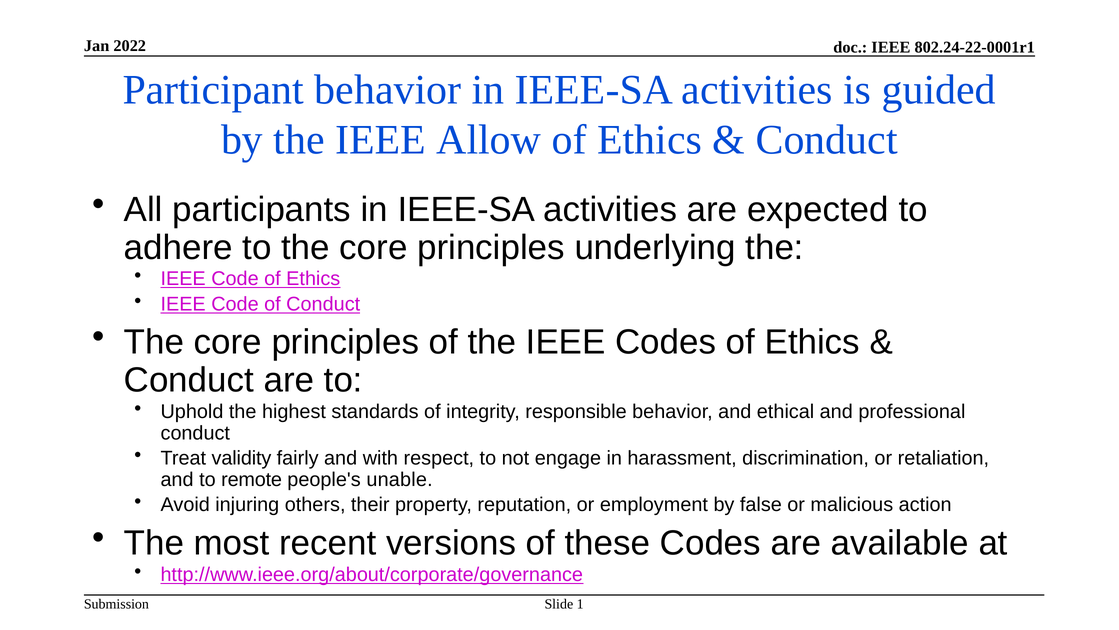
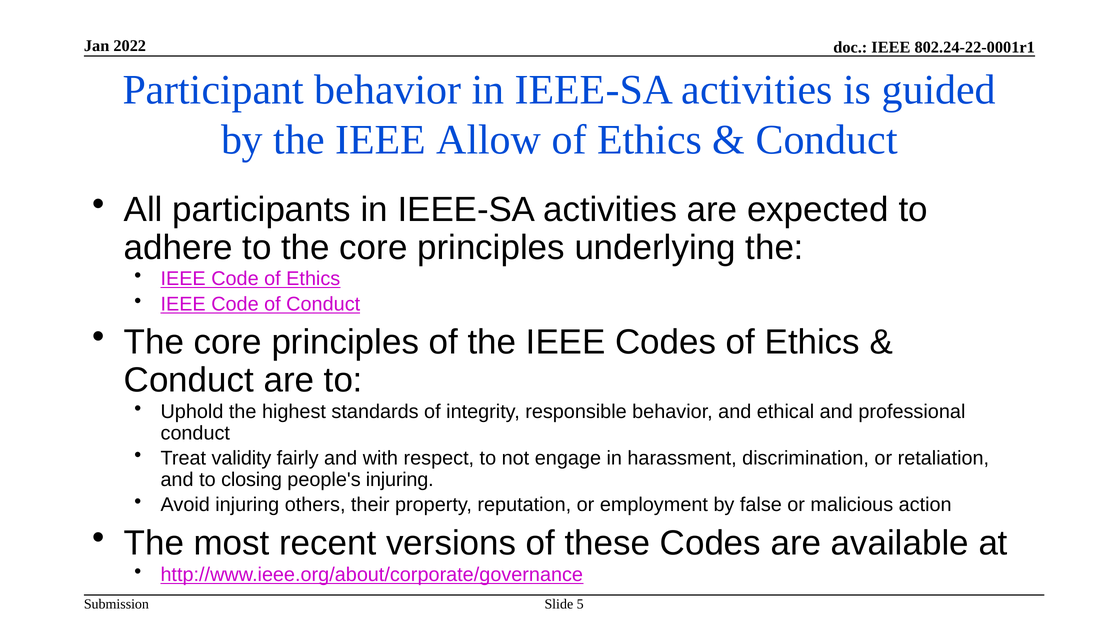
remote: remote -> closing
people's unable: unable -> injuring
1: 1 -> 5
